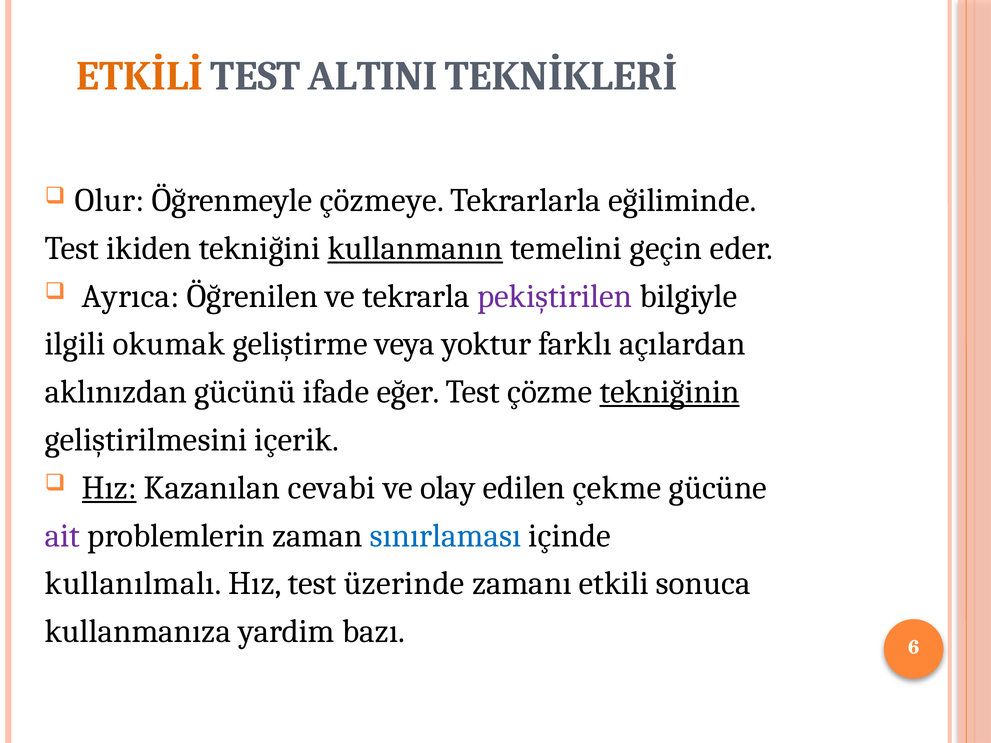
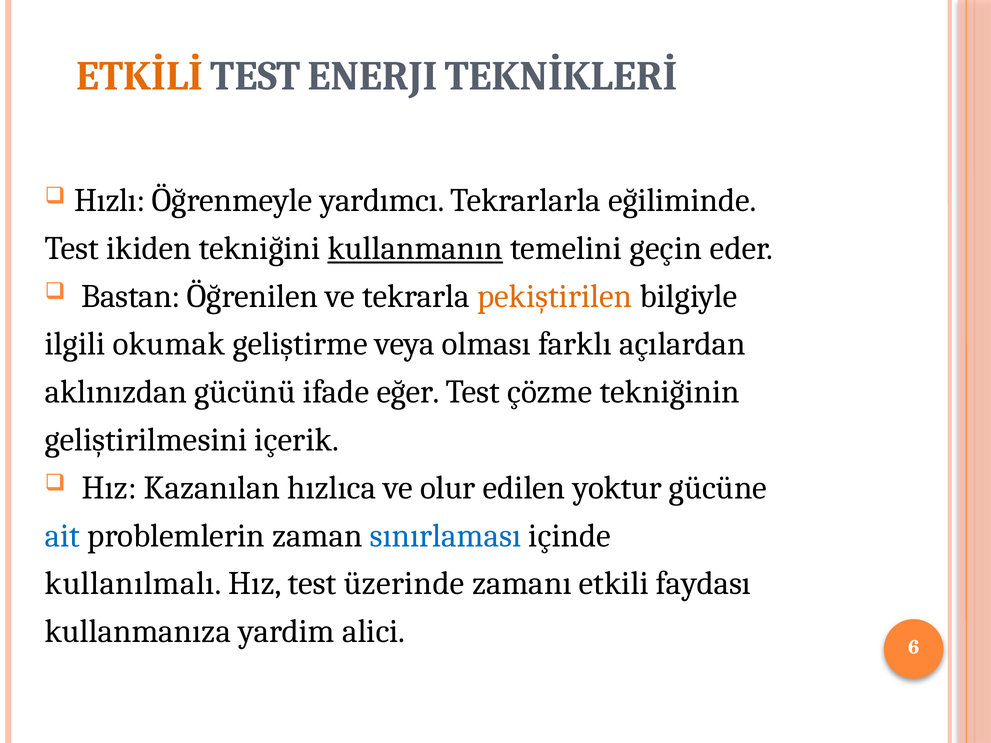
ALTINI: ALTINI -> ENERJI
Olur: Olur -> Hızlı
çözmeye: çözmeye -> yardımcı
Ayrıca: Ayrıca -> Bastan
pekiştirilen colour: purple -> orange
yoktur: yoktur -> olması
tekniğinin underline: present -> none
Hız at (109, 488) underline: present -> none
cevabi: cevabi -> hızlıca
olay: olay -> olur
çekme: çekme -> yoktur
ait colour: purple -> blue
sonuca: sonuca -> faydası
bazı: bazı -> alici
